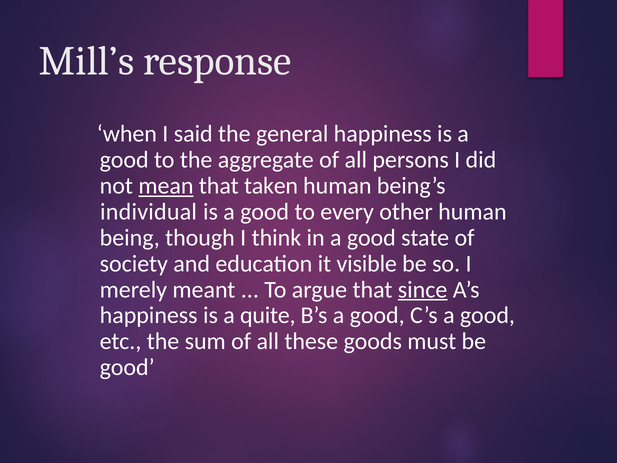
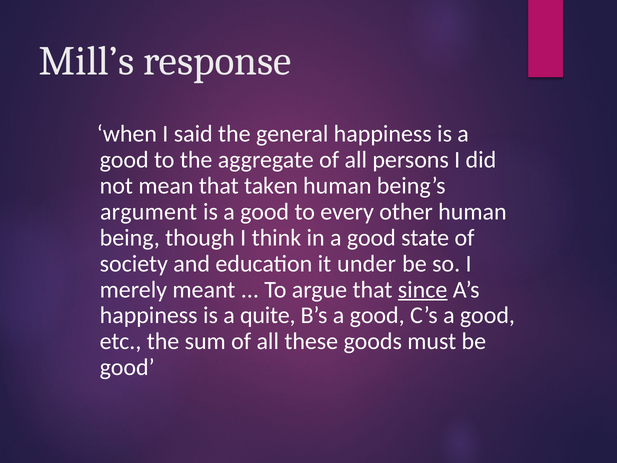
mean underline: present -> none
individual: individual -> argument
visible: visible -> under
